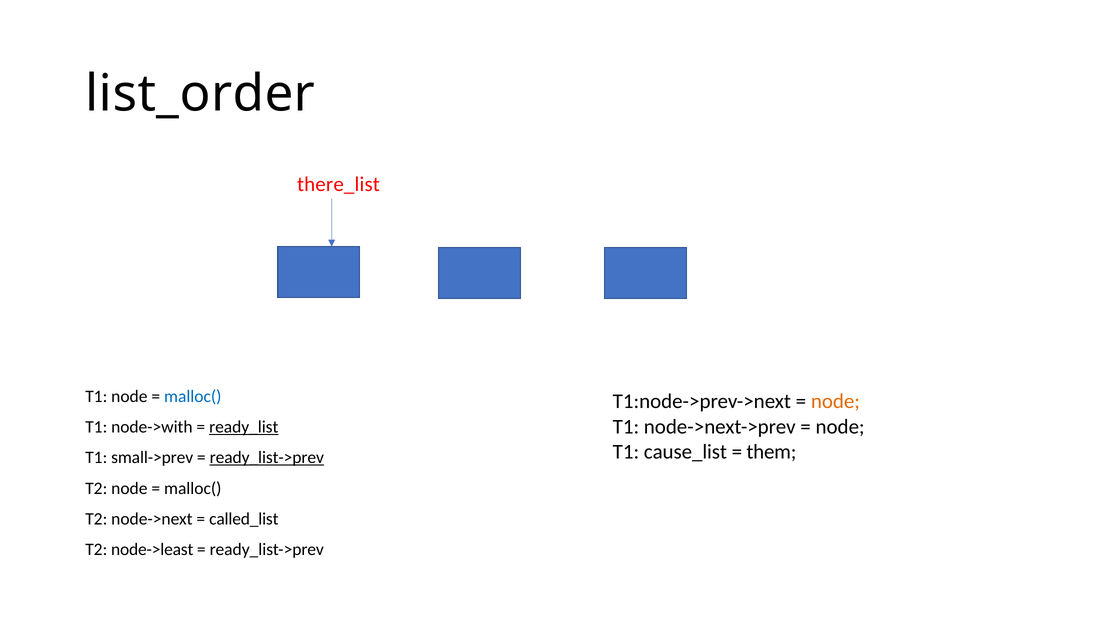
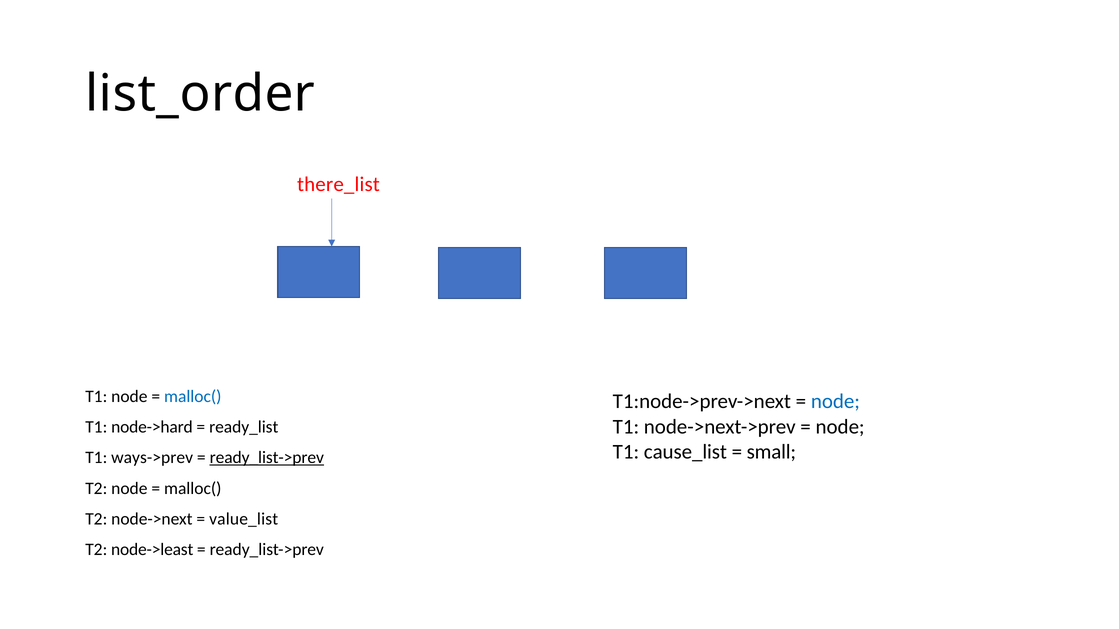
node at (835, 402) colour: orange -> blue
node->with: node->with -> node->hard
ready_list underline: present -> none
them: them -> small
small->prev: small->prev -> ways->prev
called_list: called_list -> value_list
